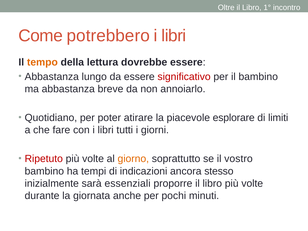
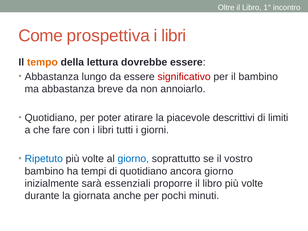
potrebbero: potrebbero -> prospettiva
esplorare: esplorare -> descrittivi
Ripetuto colour: red -> blue
giorno at (133, 159) colour: orange -> blue
di indicazioni: indicazioni -> quotidiano
ancora stesso: stesso -> giorno
